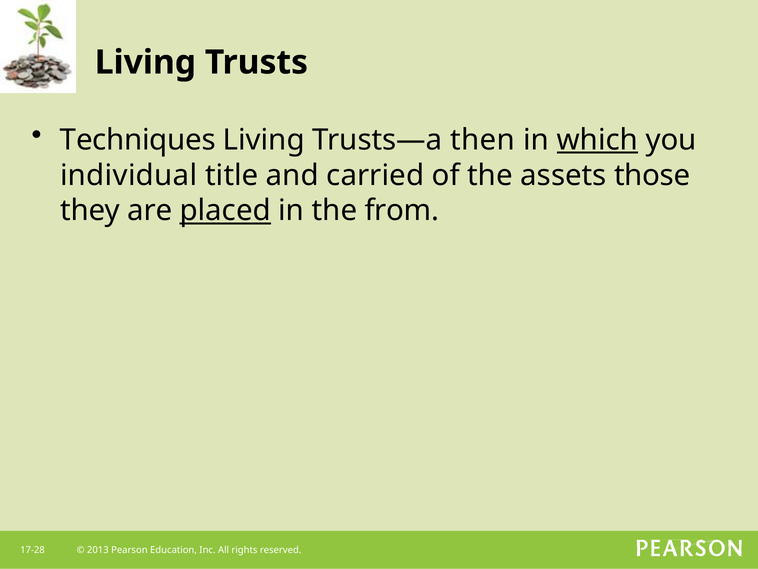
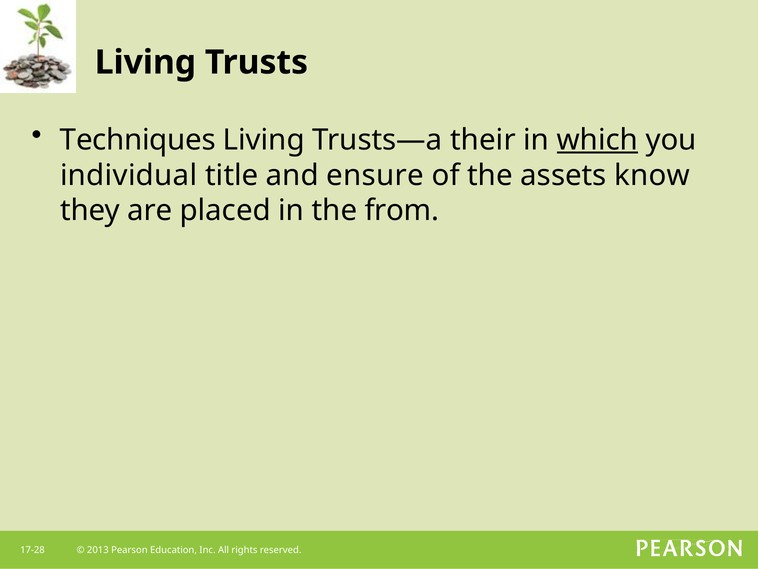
then: then -> their
carried: carried -> ensure
those: those -> know
placed underline: present -> none
